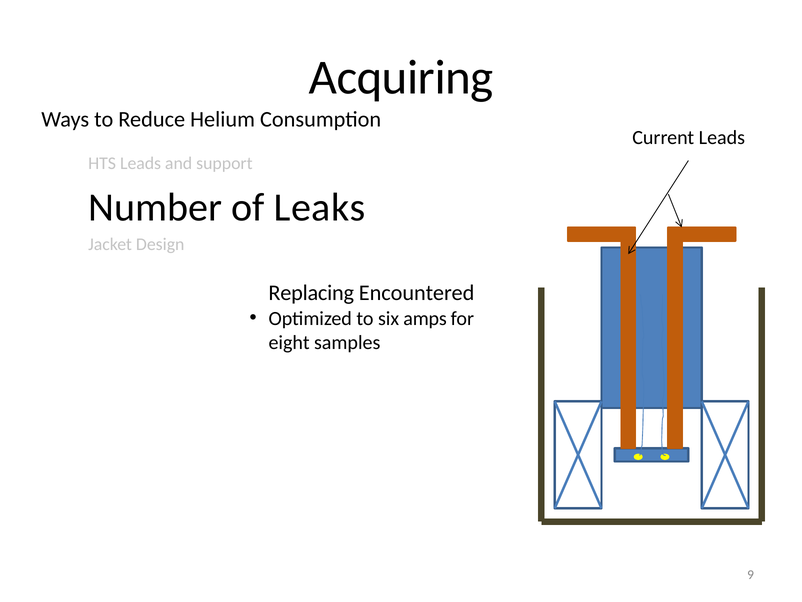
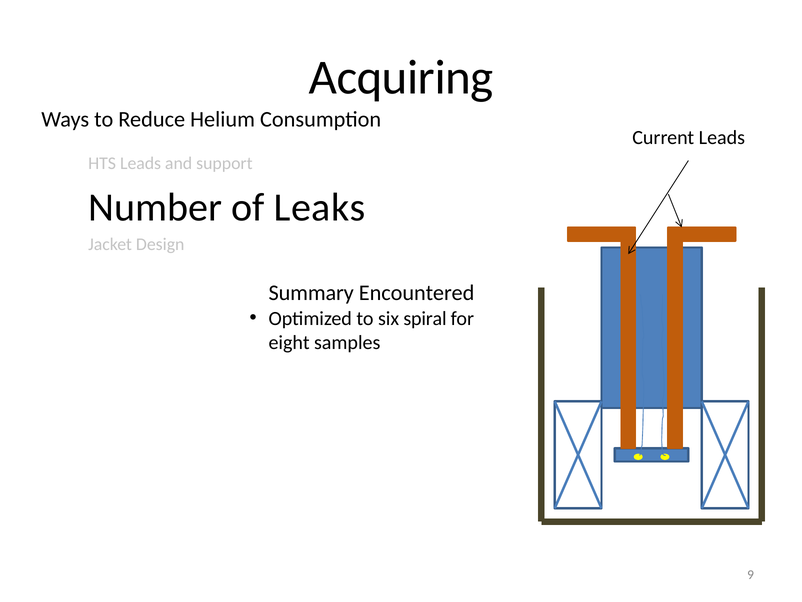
Replacing: Replacing -> Summary
amps: amps -> spiral
